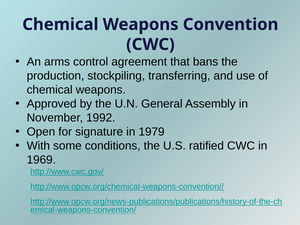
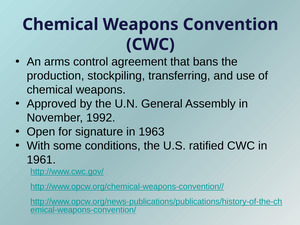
1979: 1979 -> 1963
1969: 1969 -> 1961
